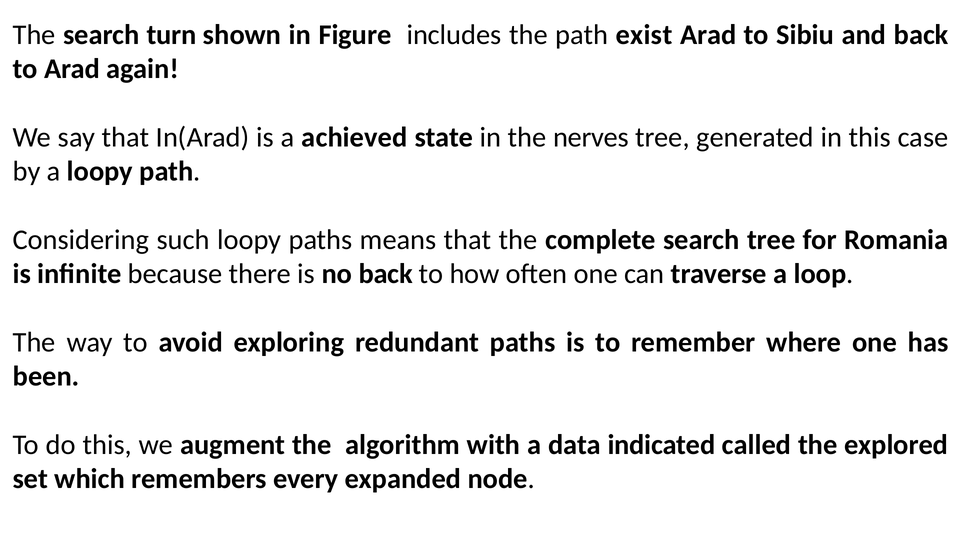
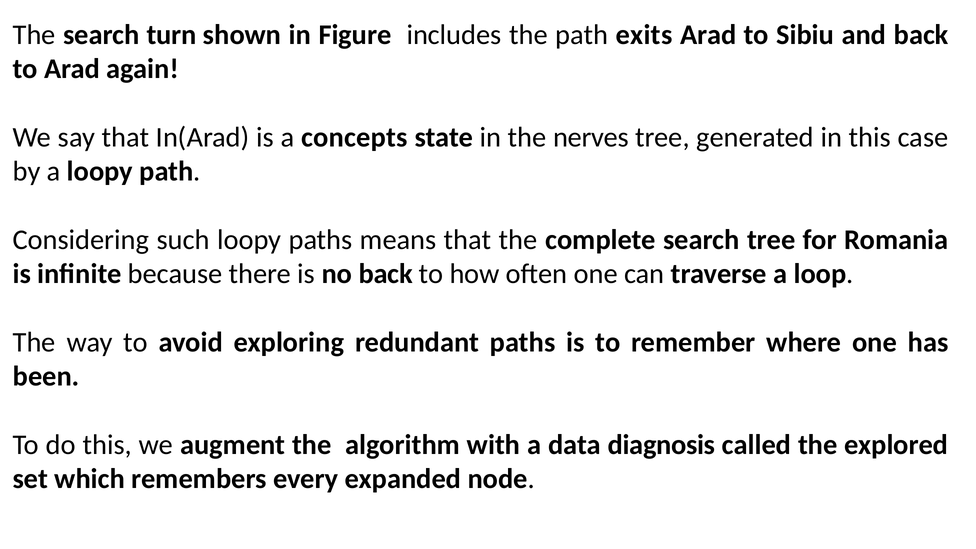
exist: exist -> exits
achieved: achieved -> concepts
indicated: indicated -> diagnosis
